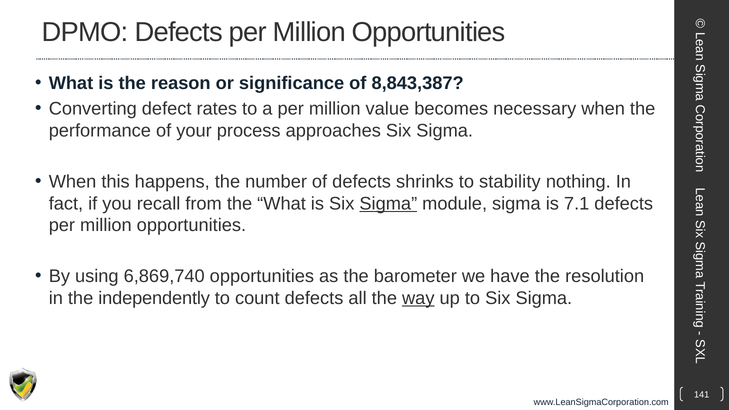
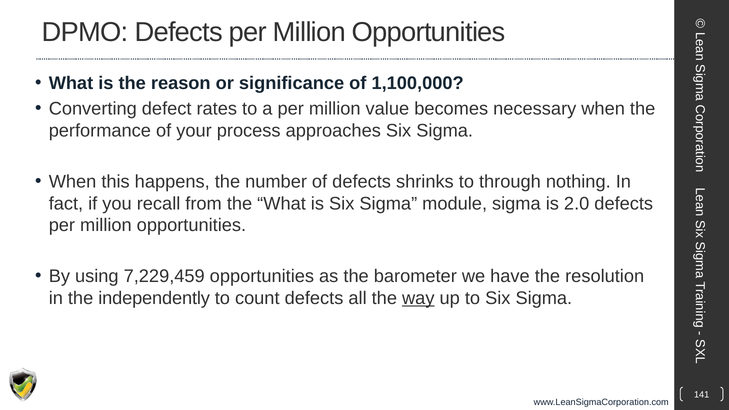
8,843,387: 8,843,387 -> 1,100,000
stability: stability -> through
Sigma at (388, 204) underline: present -> none
7.1: 7.1 -> 2.0
6,869,740: 6,869,740 -> 7,229,459
